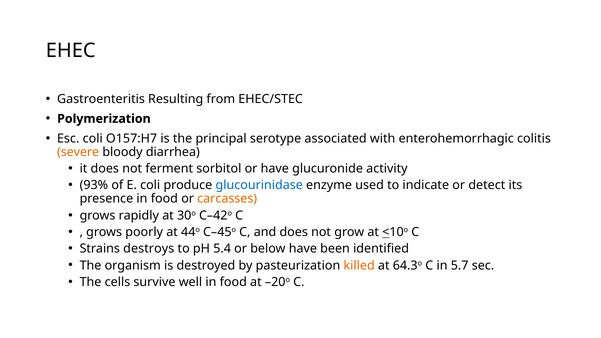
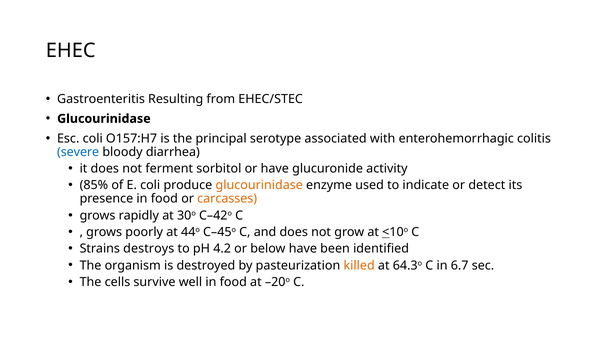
Polymerization at (104, 119): Polymerization -> Glucourinidase
severe colour: orange -> blue
93%: 93% -> 85%
glucourinidase at (259, 185) colour: blue -> orange
5.4: 5.4 -> 4.2
5.7: 5.7 -> 6.7
